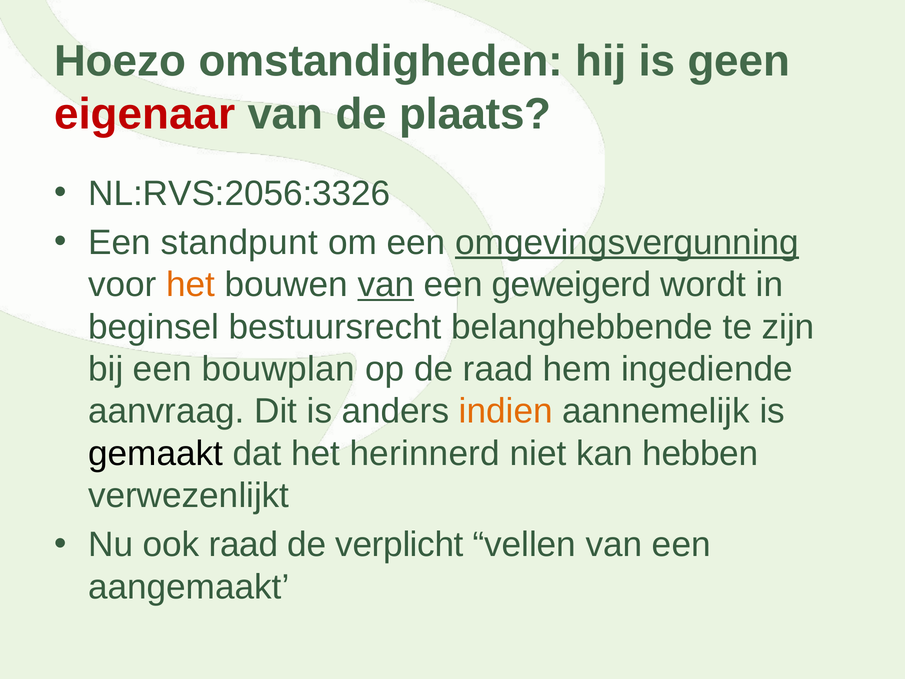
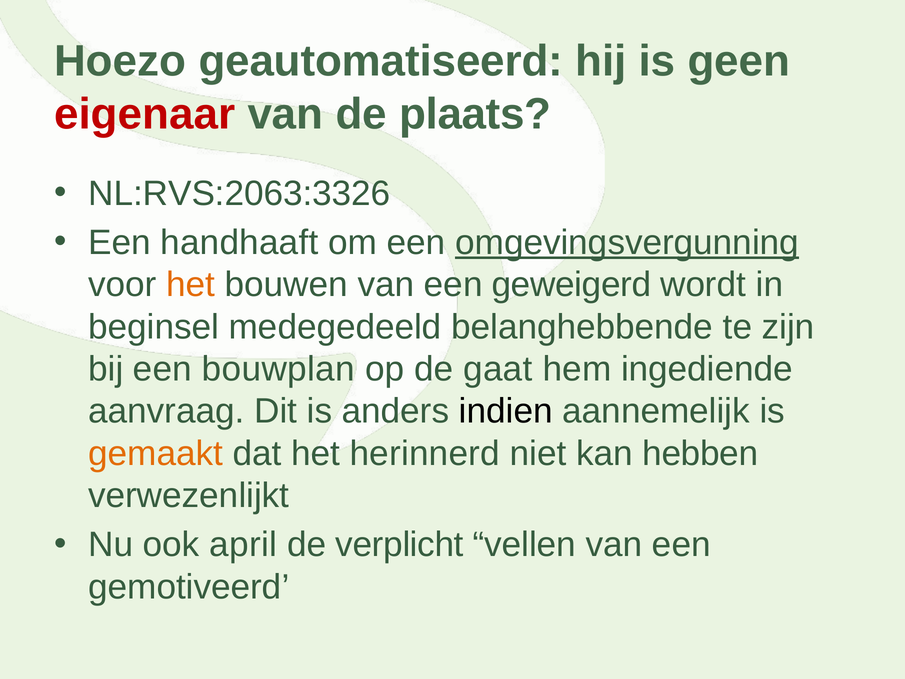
omstandigheden: omstandigheden -> geautomatiseerd
NL:RVS:2056:3326: NL:RVS:2056:3326 -> NL:RVS:2063:3326
standpunt: standpunt -> handhaaft
van at (386, 285) underline: present -> none
bestuursrecht: bestuursrecht -> medegedeeld
de raad: raad -> gaat
indien colour: orange -> black
gemaakt colour: black -> orange
ook raad: raad -> april
aangemaakt: aangemaakt -> gemotiveerd
